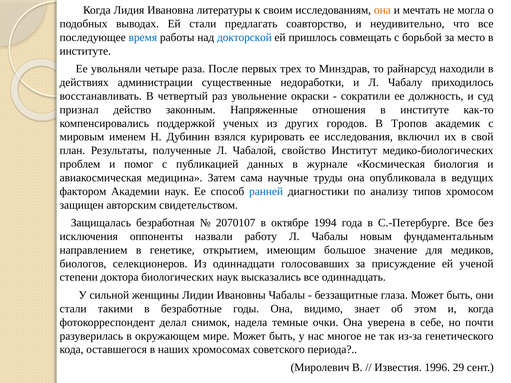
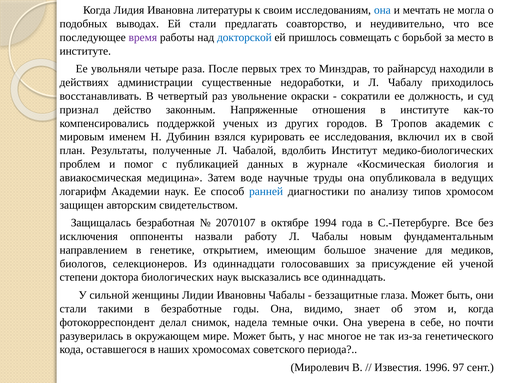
она at (382, 10) colour: orange -> blue
время colour: blue -> purple
свойство: свойство -> вдолбить
сама: сама -> воде
фактором: фактором -> логарифм
29: 29 -> 97
